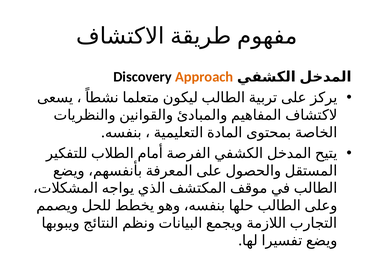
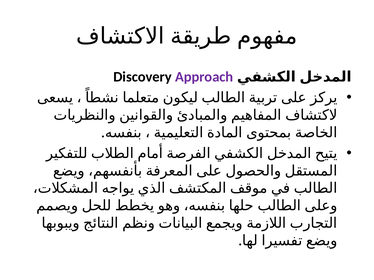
Approach colour: orange -> purple
